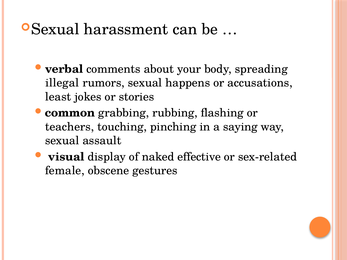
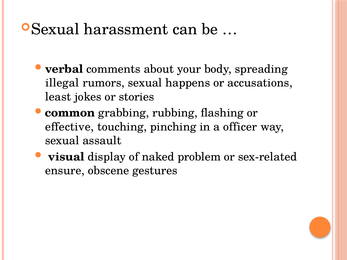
teachers: teachers -> effective
saying: saying -> officer
effective: effective -> problem
female: female -> ensure
